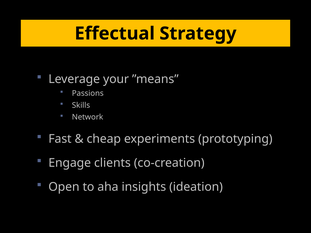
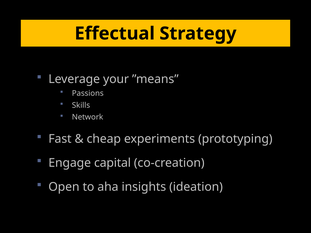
clients: clients -> capital
